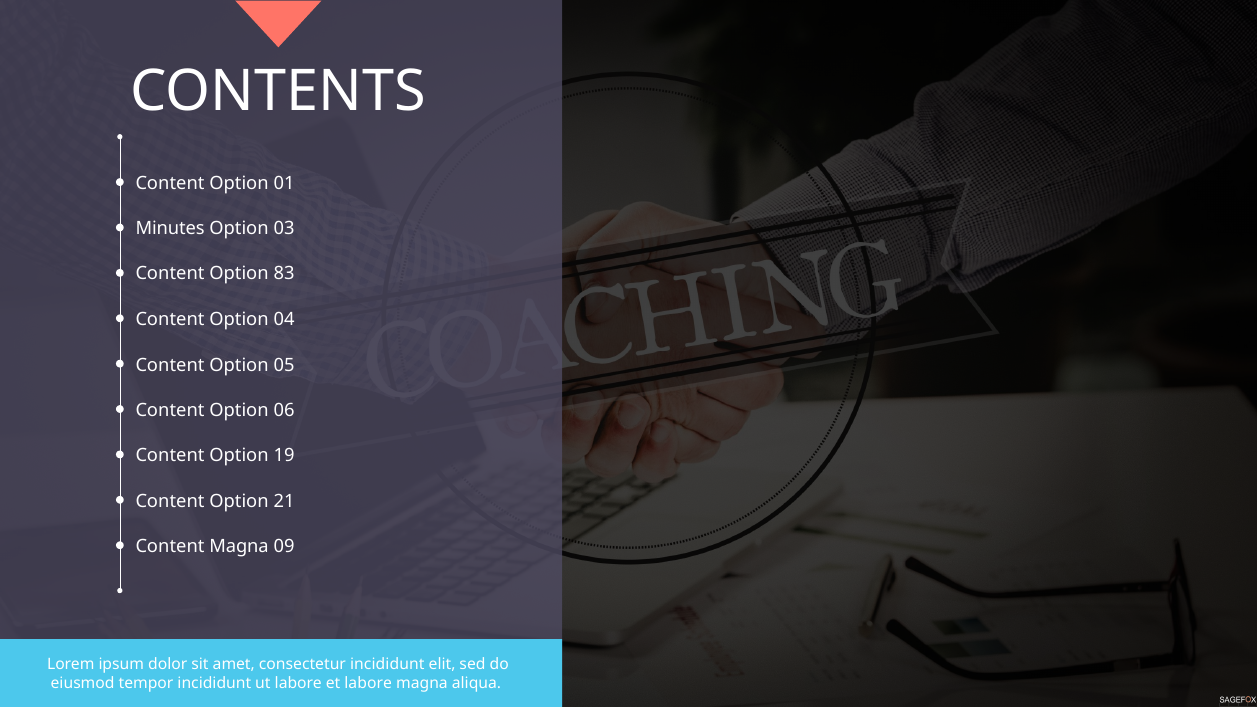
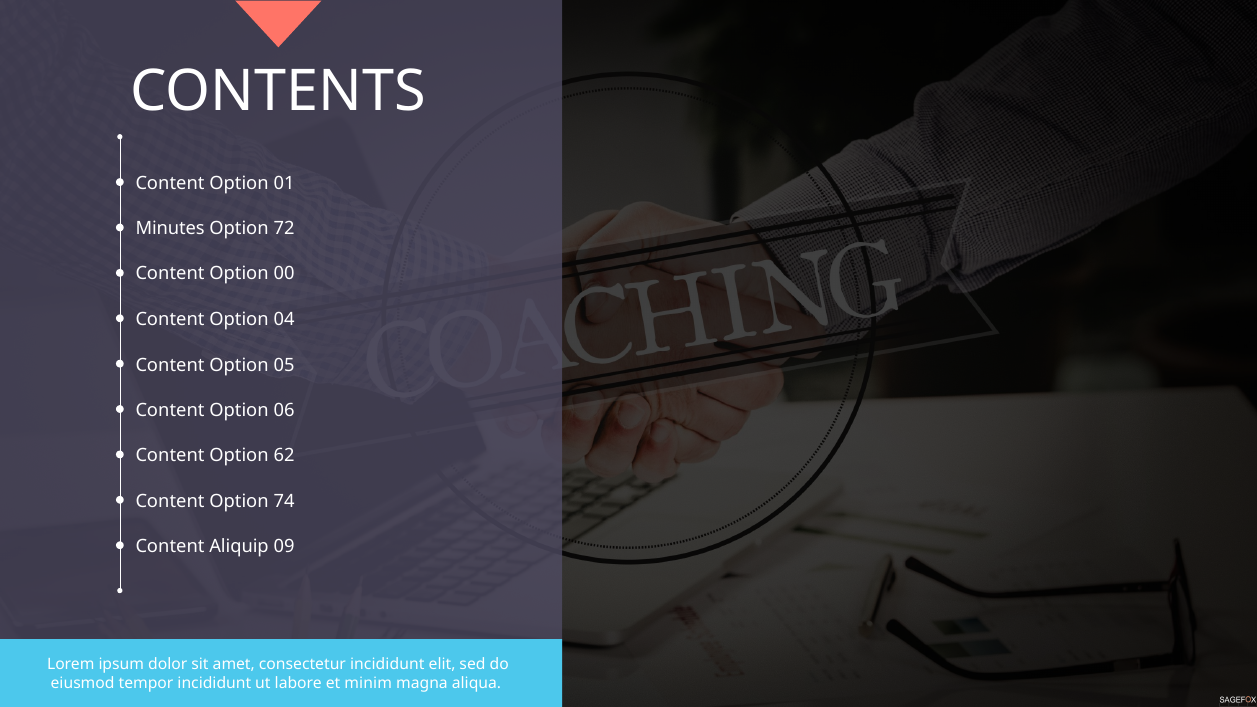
03: 03 -> 72
83: 83 -> 00
19: 19 -> 62
21: 21 -> 74
Content Magna: Magna -> Aliquip
et labore: labore -> minim
